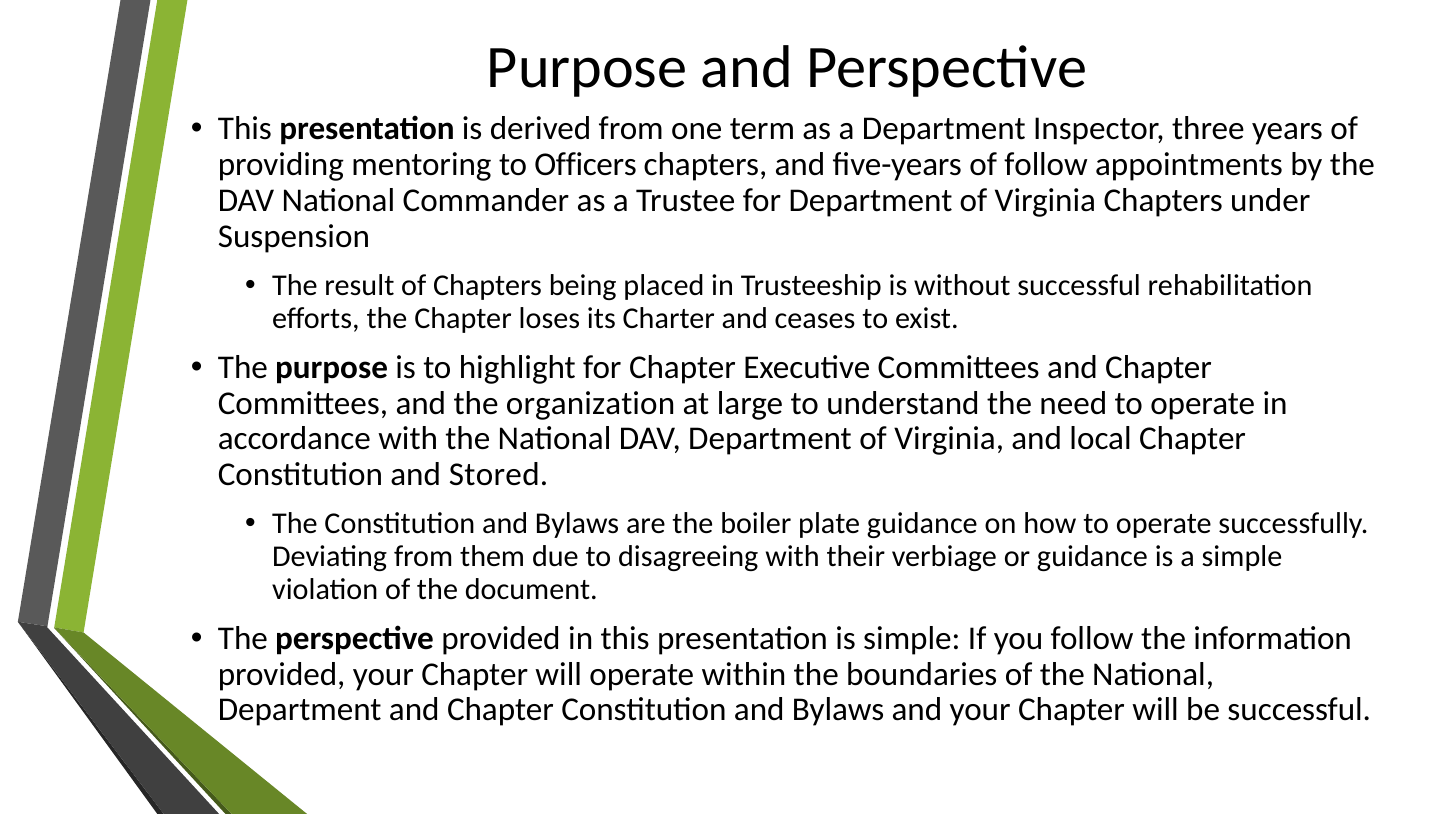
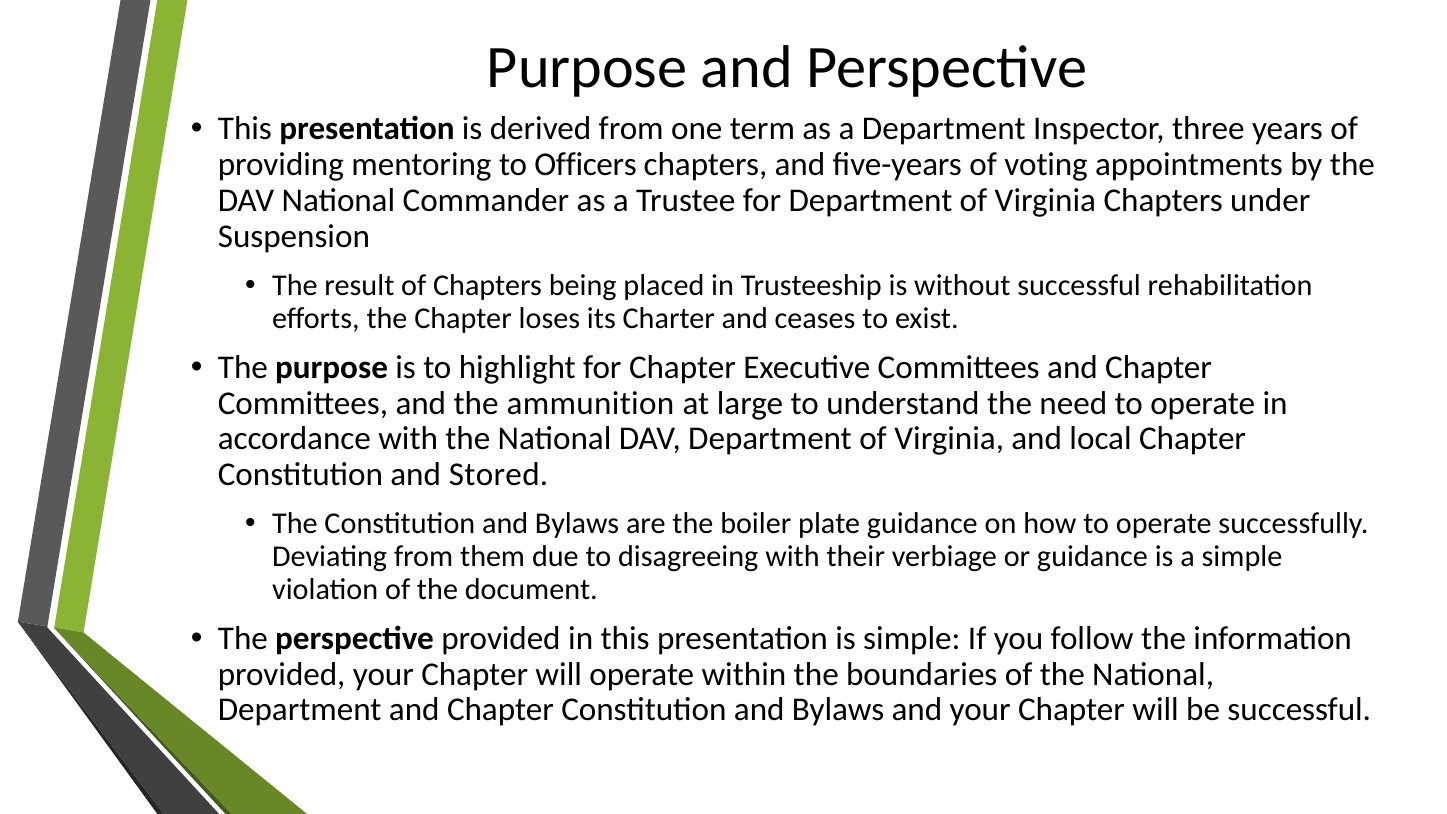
of follow: follow -> voting
organization: organization -> ammunition
